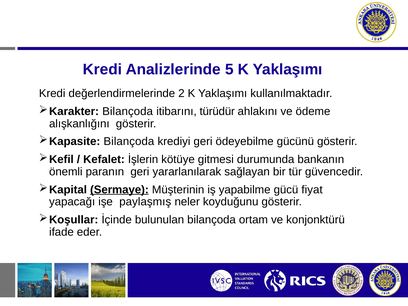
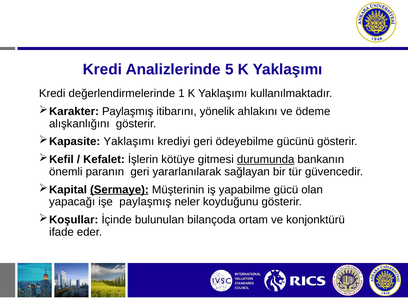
2: 2 -> 1
Bilançoda at (128, 111): Bilançoda -> Paylaşmış
türüdür: türüdür -> yönelik
Bilançoda at (129, 142): Bilançoda -> Yaklaşımı
durumunda underline: none -> present
fiyat: fiyat -> olan
